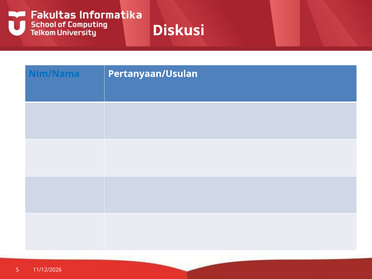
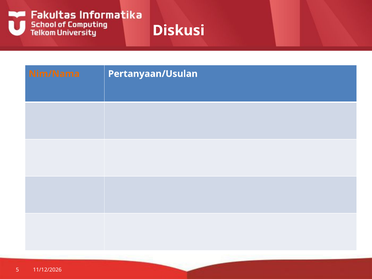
Nim/Nama colour: blue -> orange
